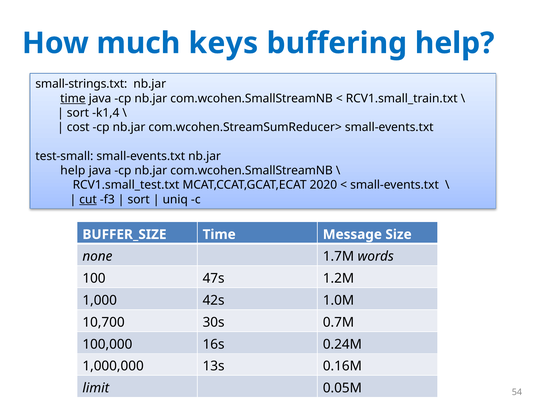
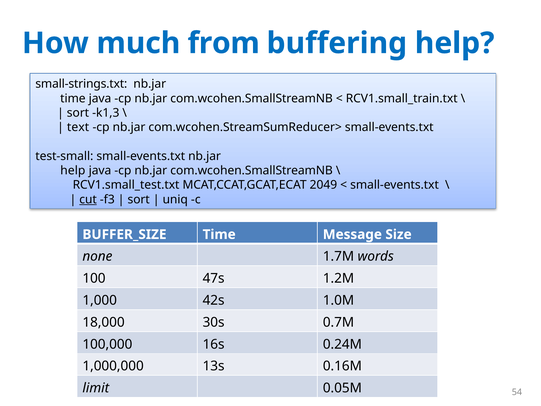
keys: keys -> from
time at (73, 98) underline: present -> none
k1,4: k1,4 -> k1,3
cost: cost -> text
2020: 2020 -> 2049
10,700: 10,700 -> 18,000
